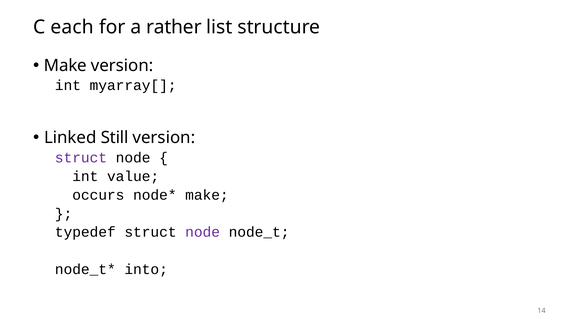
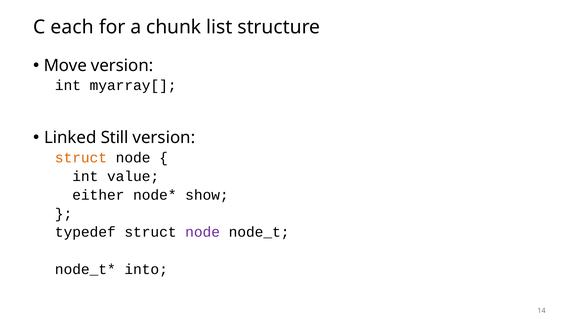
rather: rather -> chunk
Make at (65, 65): Make -> Move
struct at (81, 157) colour: purple -> orange
occurs: occurs -> either
make at (207, 195): make -> show
